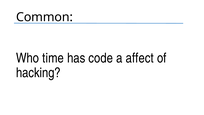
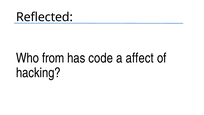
Common: Common -> Reflected
time: time -> from
